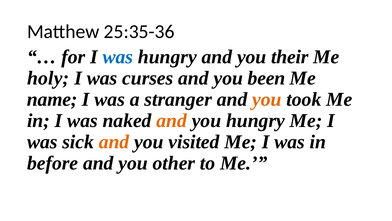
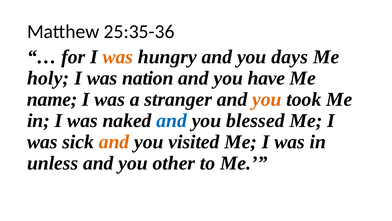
was at (118, 57) colour: blue -> orange
their: their -> days
curses: curses -> nation
been: been -> have
and at (172, 120) colour: orange -> blue
you hungry: hungry -> blessed
before: before -> unless
